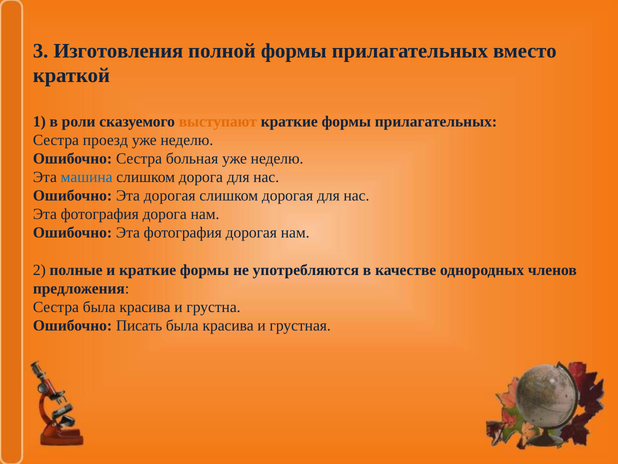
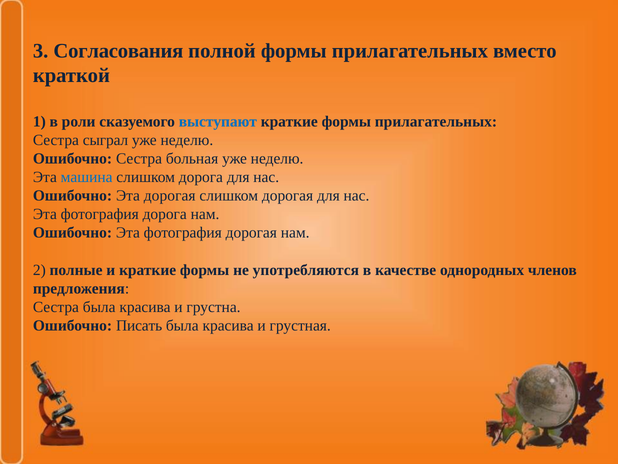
Изготовления: Изготовления -> Согласования
выступают colour: orange -> blue
проезд: проезд -> сыграл
